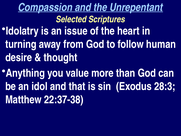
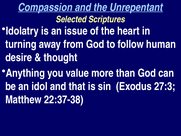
28:3: 28:3 -> 27:3
